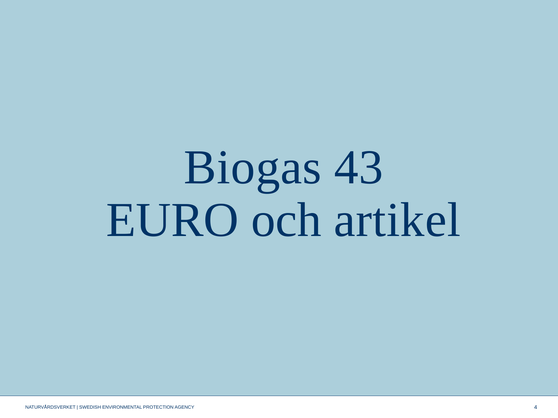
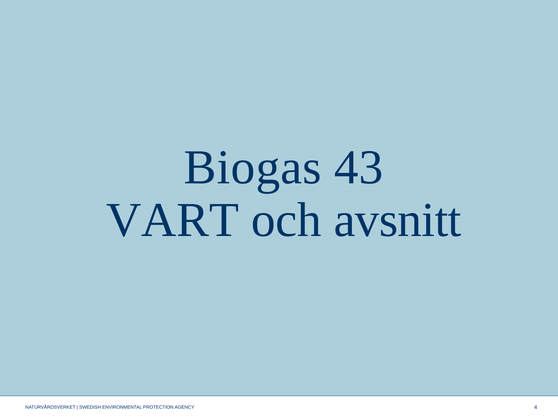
EURO: EURO -> VART
artikel: artikel -> avsnitt
